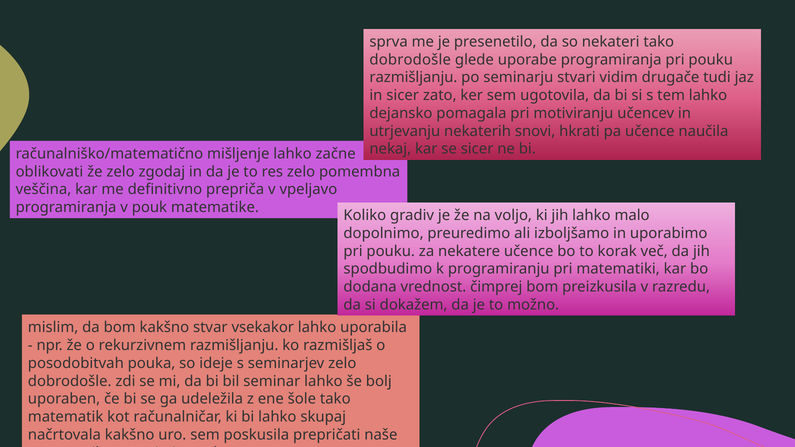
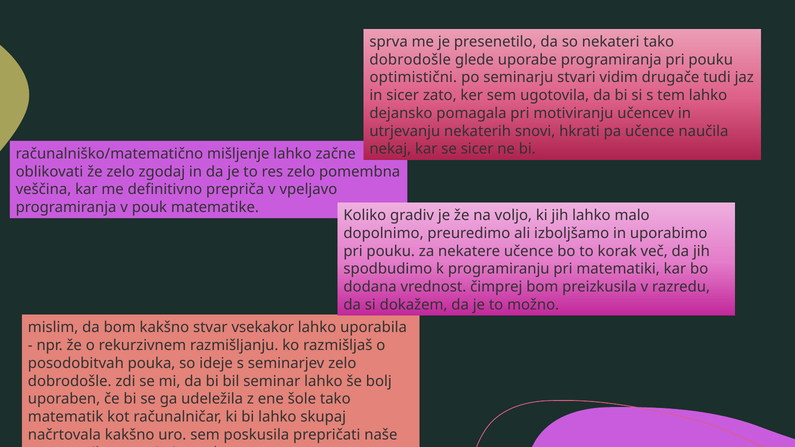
razmišljanju at (413, 78): razmišljanju -> optimistični
